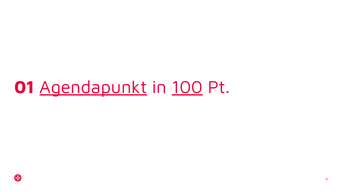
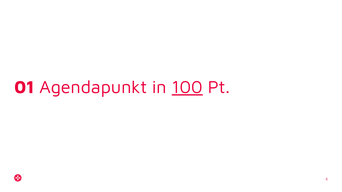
Agendapunkt underline: present -> none
